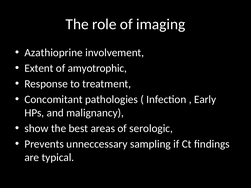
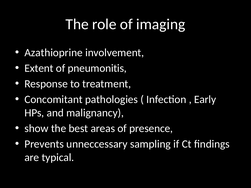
amyotrophic: amyotrophic -> pneumonitis
serologic: serologic -> presence
